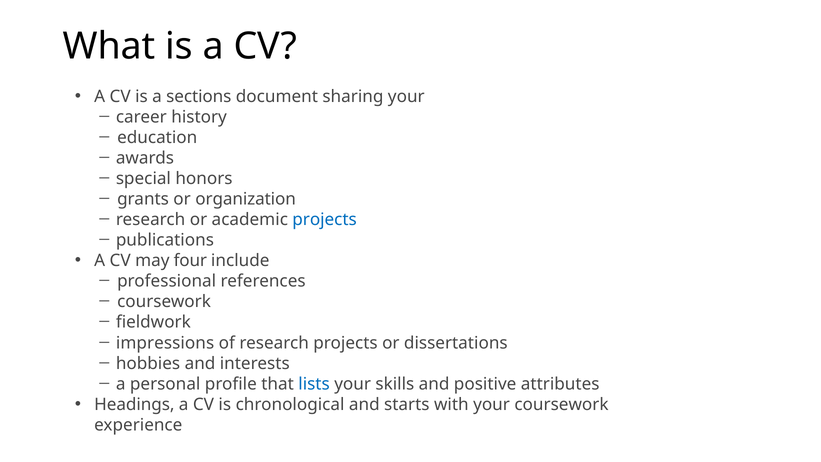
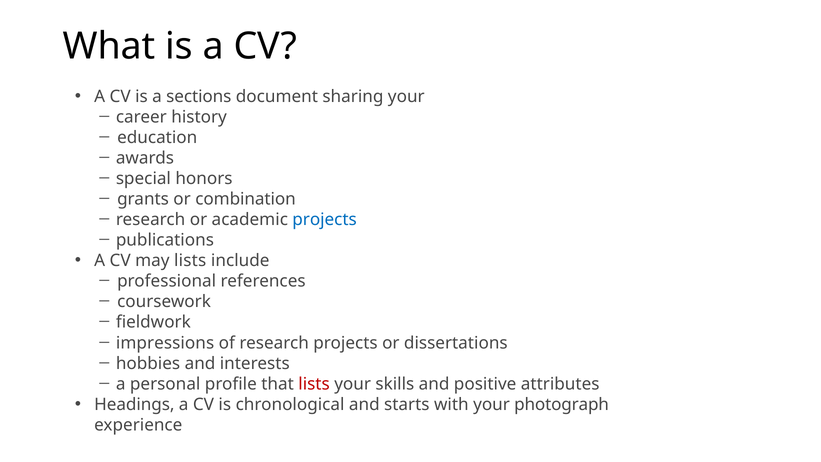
organization: organization -> combination
may four: four -> lists
lists at (314, 384) colour: blue -> red
your coursework: coursework -> photograph
